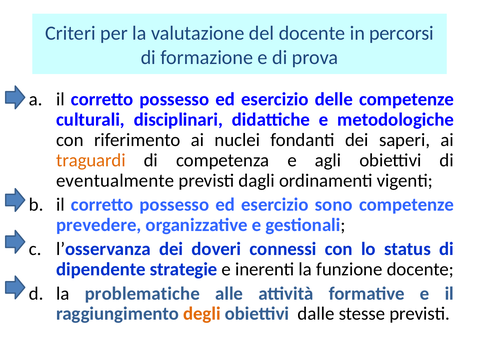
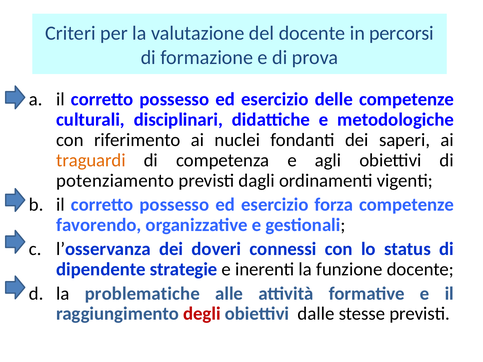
eventualmente: eventualmente -> potenziamento
sono: sono -> forza
prevedere: prevedere -> favorendo
degli colour: orange -> red
